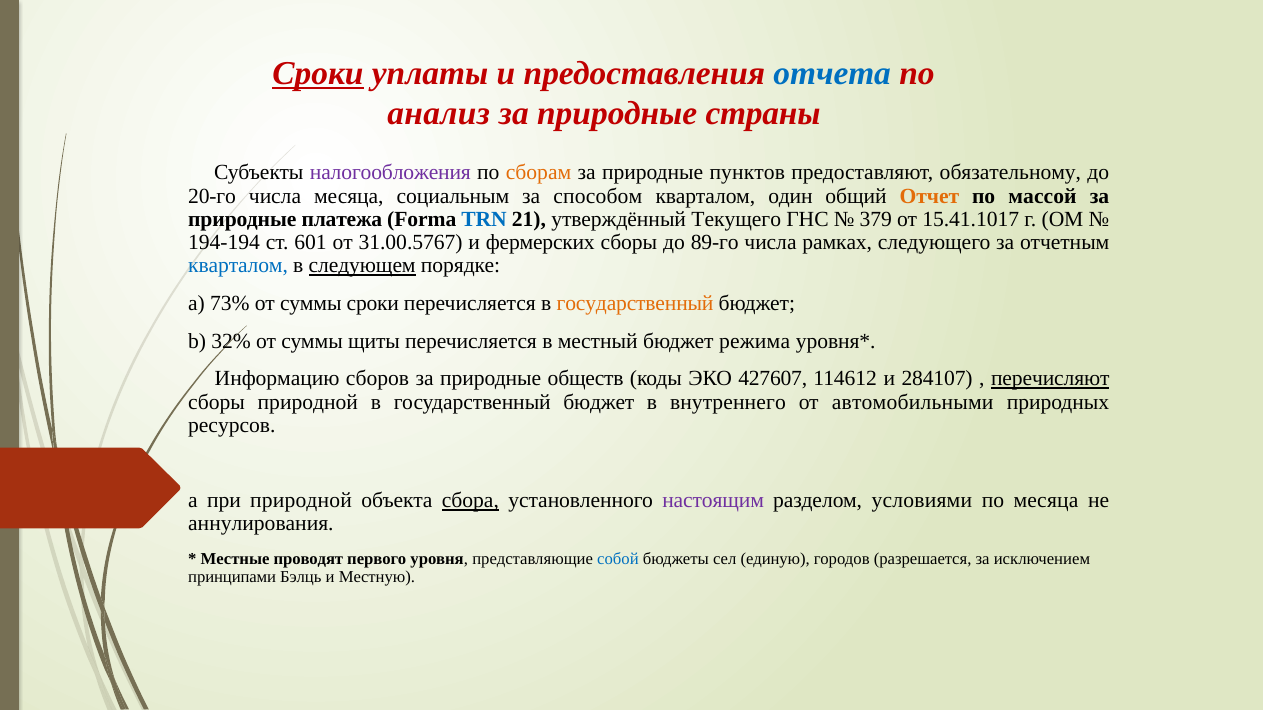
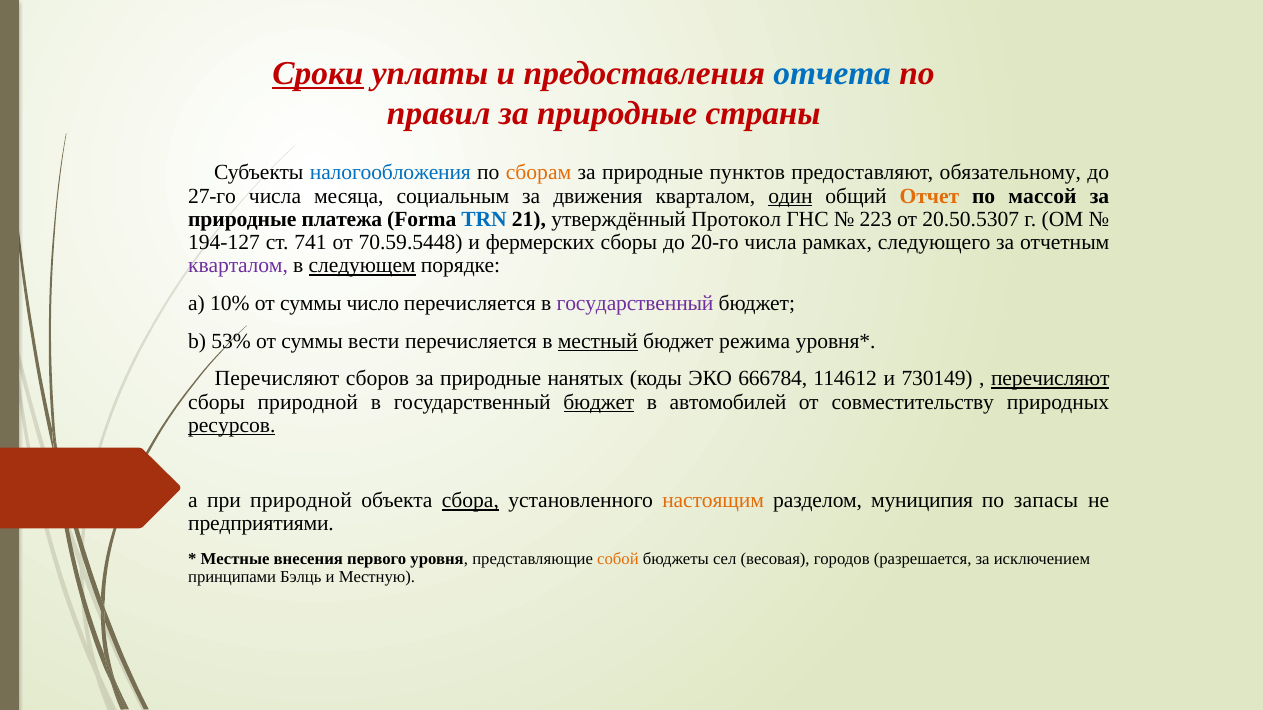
анализ: анализ -> правил
налогообложения colour: purple -> blue
20-го: 20-го -> 27-го
способом: способом -> движения
один underline: none -> present
Текущего: Текущего -> Протокол
379: 379 -> 223
15.41.1017: 15.41.1017 -> 20.50.5307
194-194: 194-194 -> 194-127
601: 601 -> 741
31.00.5767: 31.00.5767 -> 70.59.5448
89-го: 89-го -> 20-го
кварталом at (238, 266) colour: blue -> purple
73%: 73% -> 10%
суммы сроки: сроки -> число
государственный at (635, 304) colour: orange -> purple
32%: 32% -> 53%
щиты: щиты -> вести
местный underline: none -> present
Информацию at (277, 379): Информацию -> Перечисляют
обществ: обществ -> нанятых
427607: 427607 -> 666784
284107: 284107 -> 730149
бюджет at (599, 402) underline: none -> present
внутреннего: внутреннего -> автомобилей
автомобильными: автомобильными -> совместительству
ресурсов underline: none -> present
настоящим colour: purple -> orange
условиями: условиями -> муниципия
по месяца: месяца -> запасы
аннулирования: аннулирования -> предприятиями
проводят: проводят -> внесения
собой colour: blue -> orange
единую: единую -> весовая
